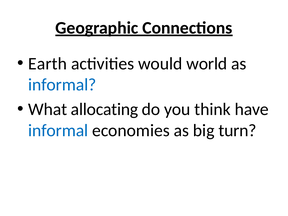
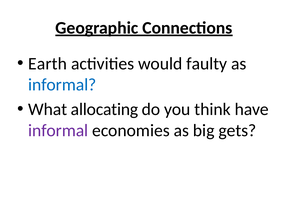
world: world -> faulty
informal at (58, 130) colour: blue -> purple
turn: turn -> gets
